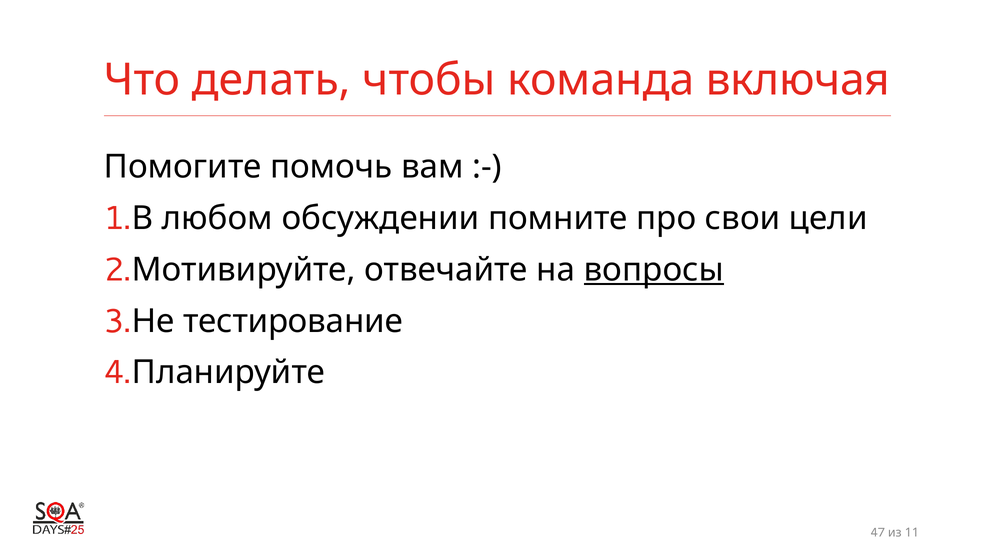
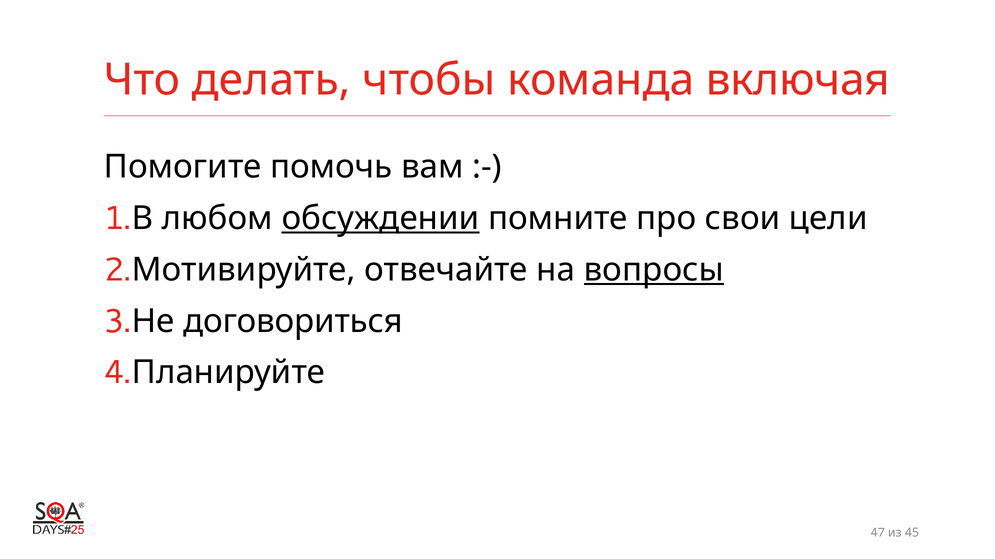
обсуждении underline: none -> present
тестирование: тестирование -> договориться
11: 11 -> 45
